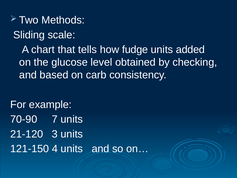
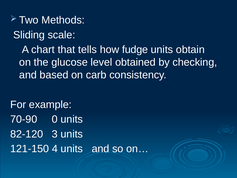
added: added -> obtain
7: 7 -> 0
21-120: 21-120 -> 82-120
